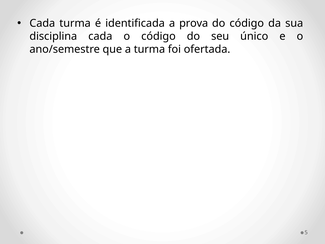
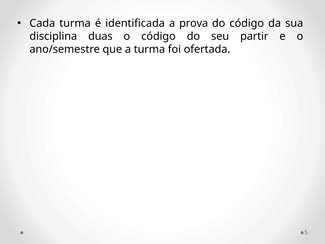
disciplina cada: cada -> duas
único: único -> partir
